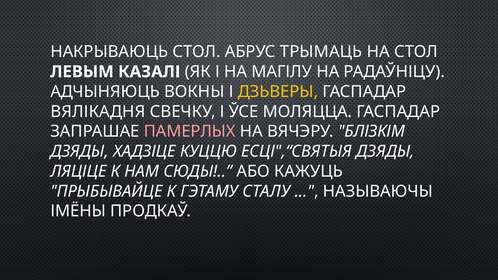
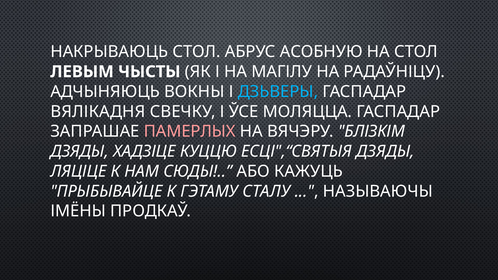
ТРЫМАЦЬ: ТРЫМАЦЬ -> АСОБНУЮ
КАЗАЛІ: КАЗАЛІ -> ЧЫСТЫ
ДЗЬВЕРЫ colour: yellow -> light blue
